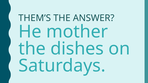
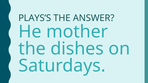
THEM’S: THEM’S -> PLAYS’S
